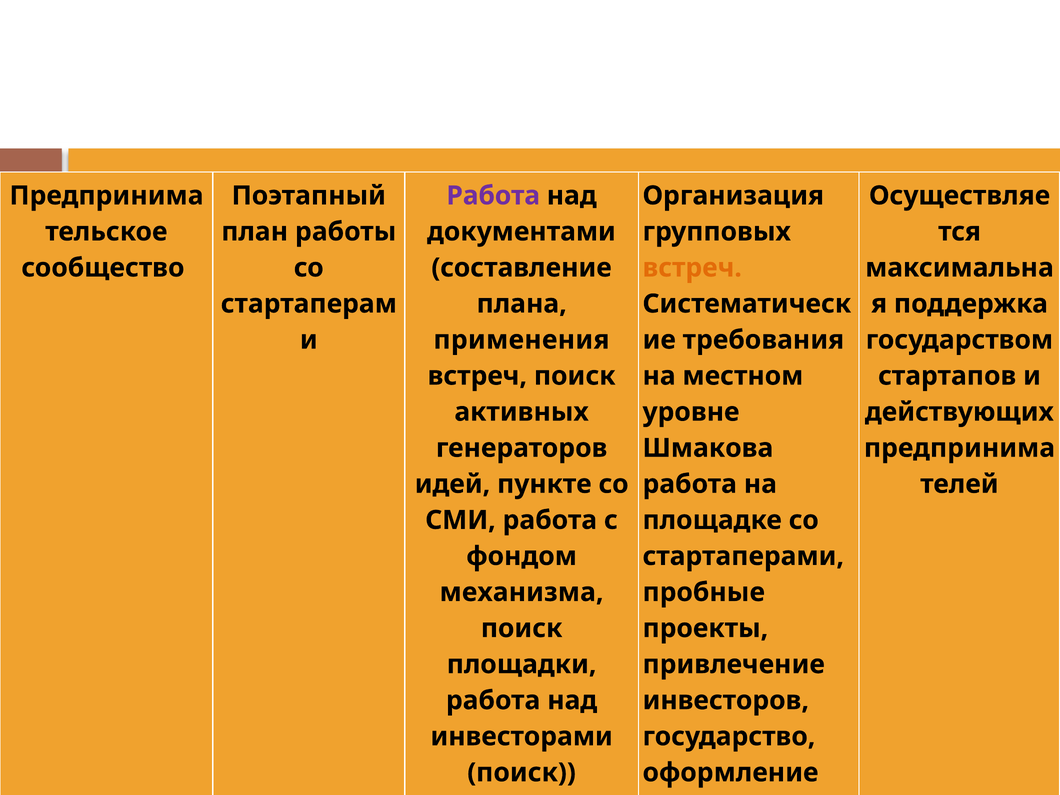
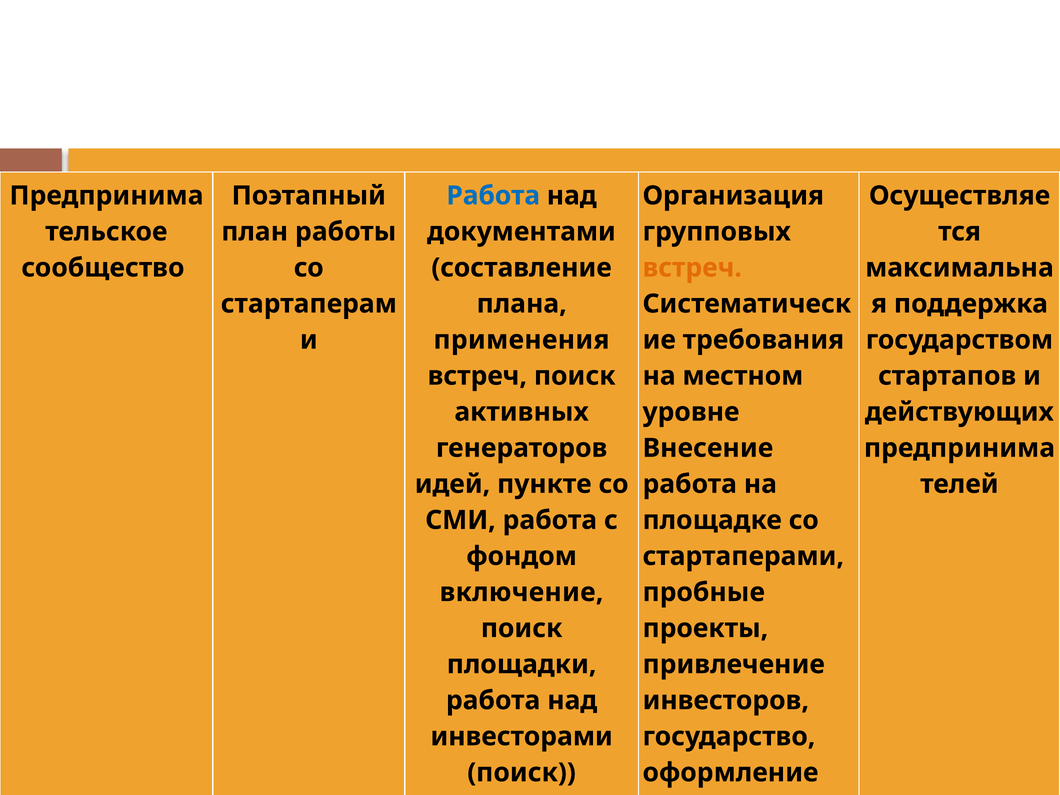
Работа at (493, 196) colour: purple -> blue
Шмакова: Шмакова -> Внесение
механизма: механизма -> включение
